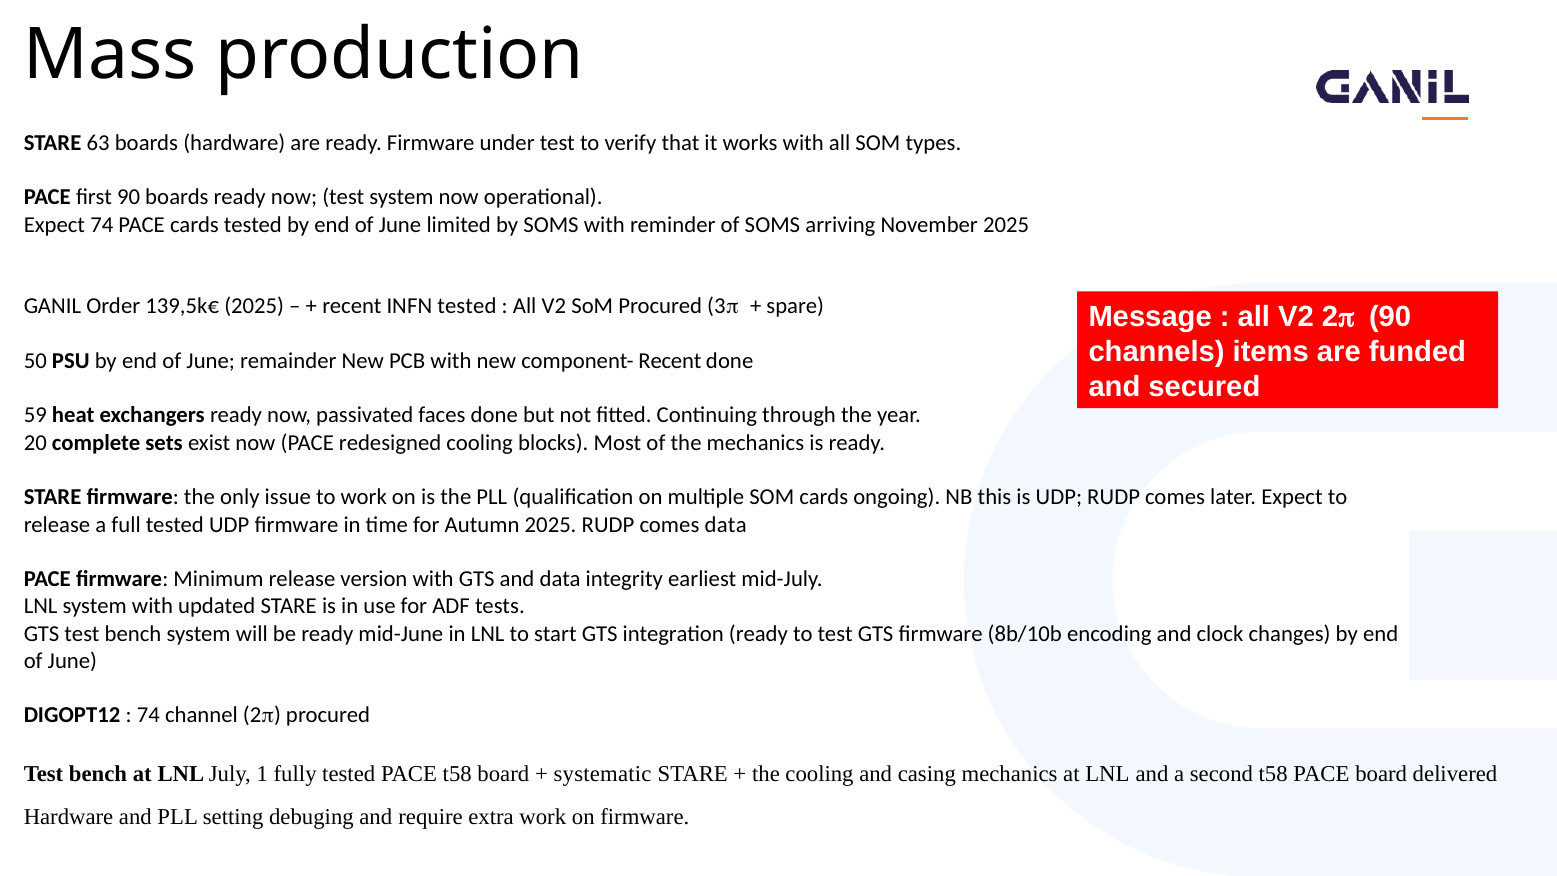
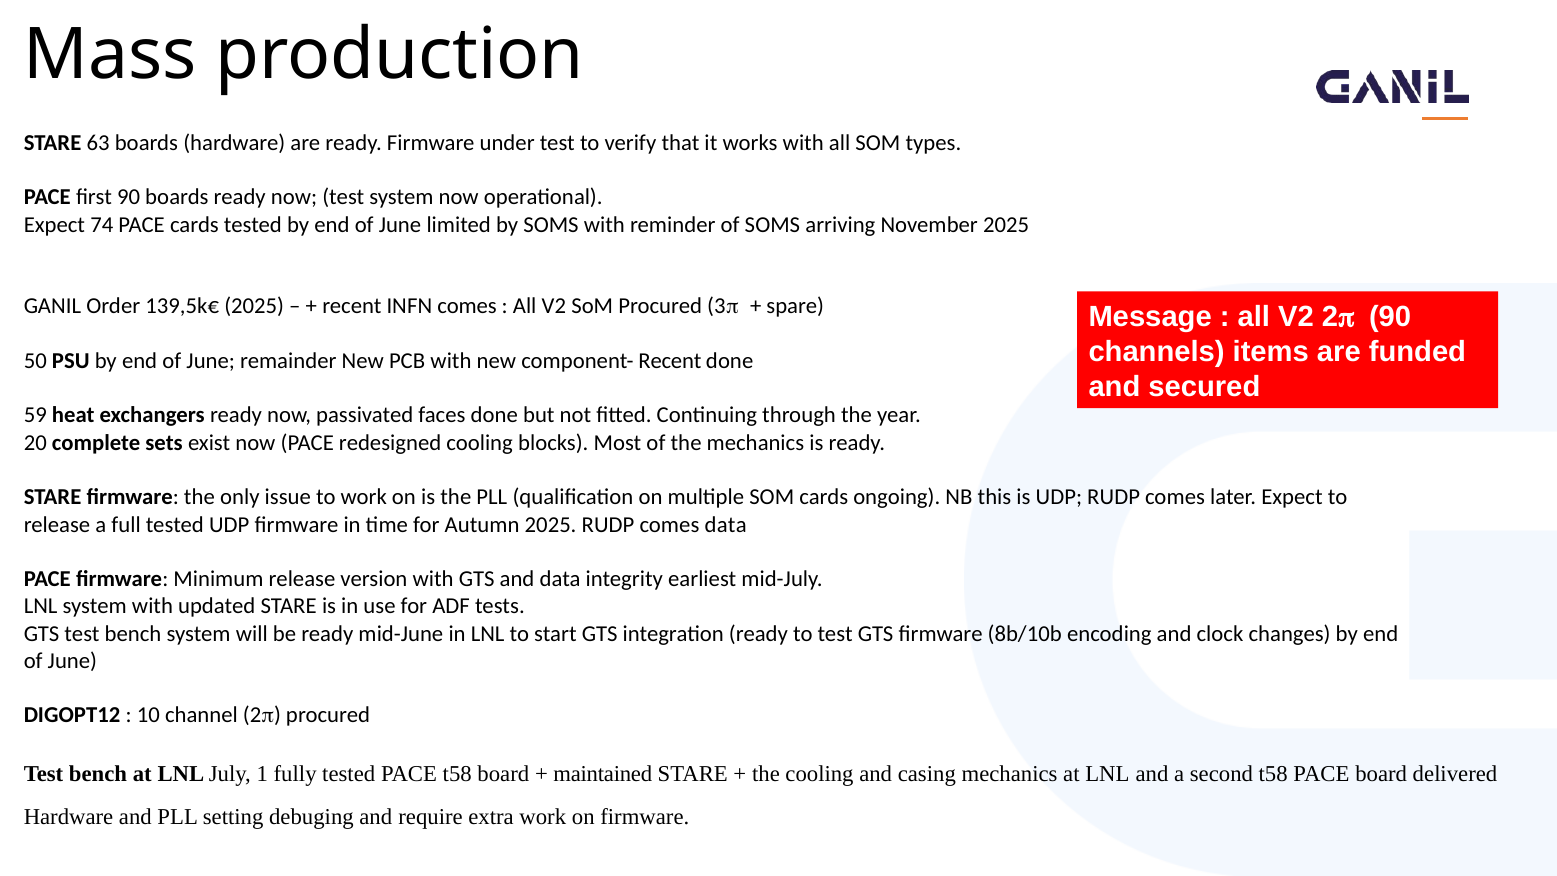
INFN tested: tested -> comes
74 at (148, 715): 74 -> 10
systematic: systematic -> maintained
